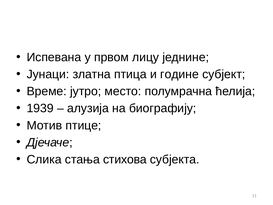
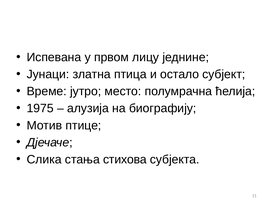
године: године -> остало
1939: 1939 -> 1975
